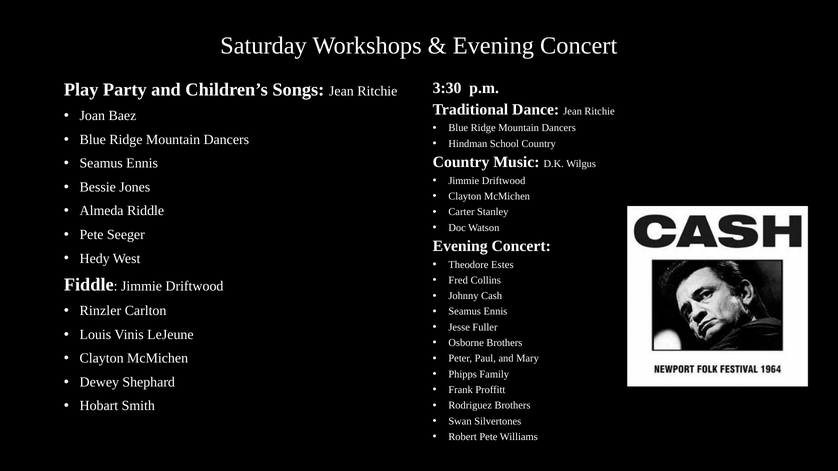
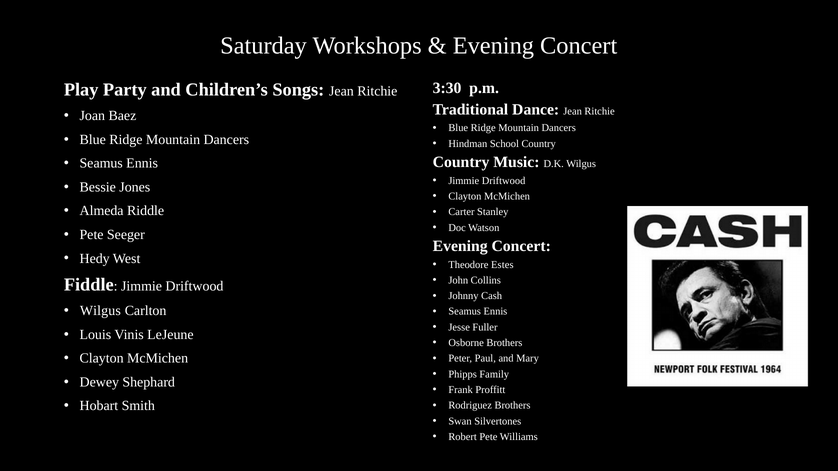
Fred: Fred -> John
Rinzler at (100, 311): Rinzler -> Wilgus
